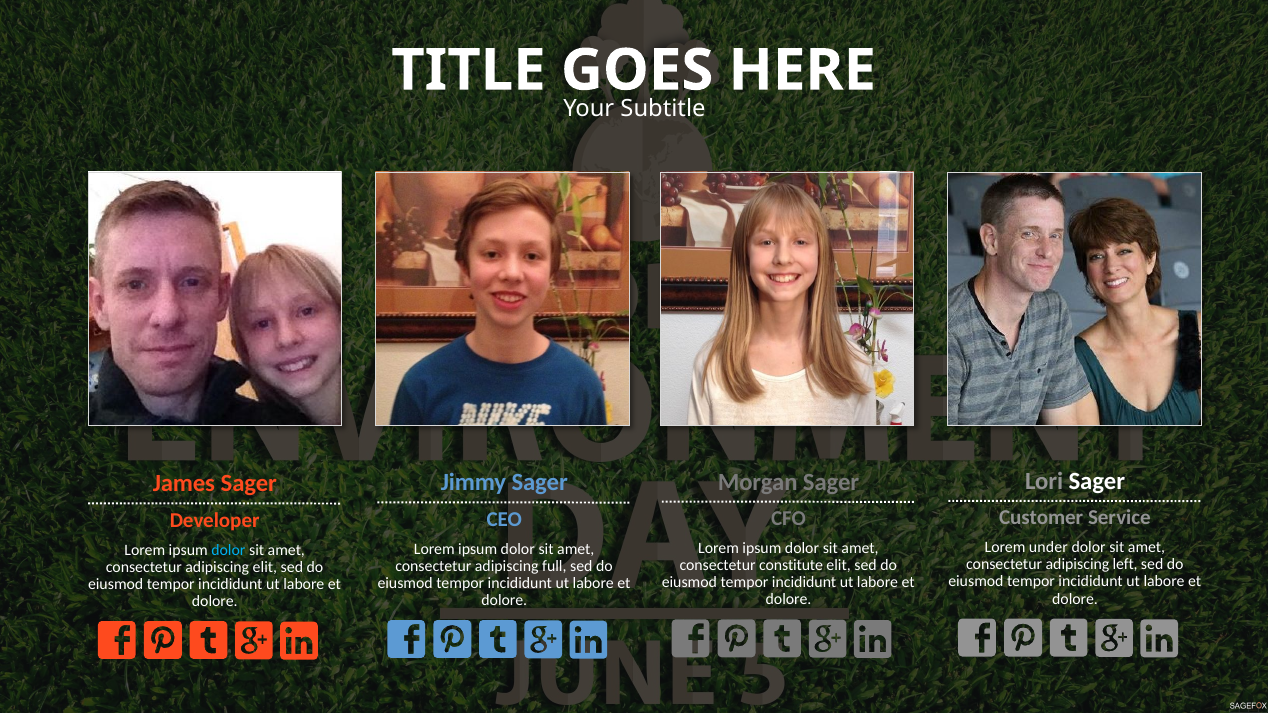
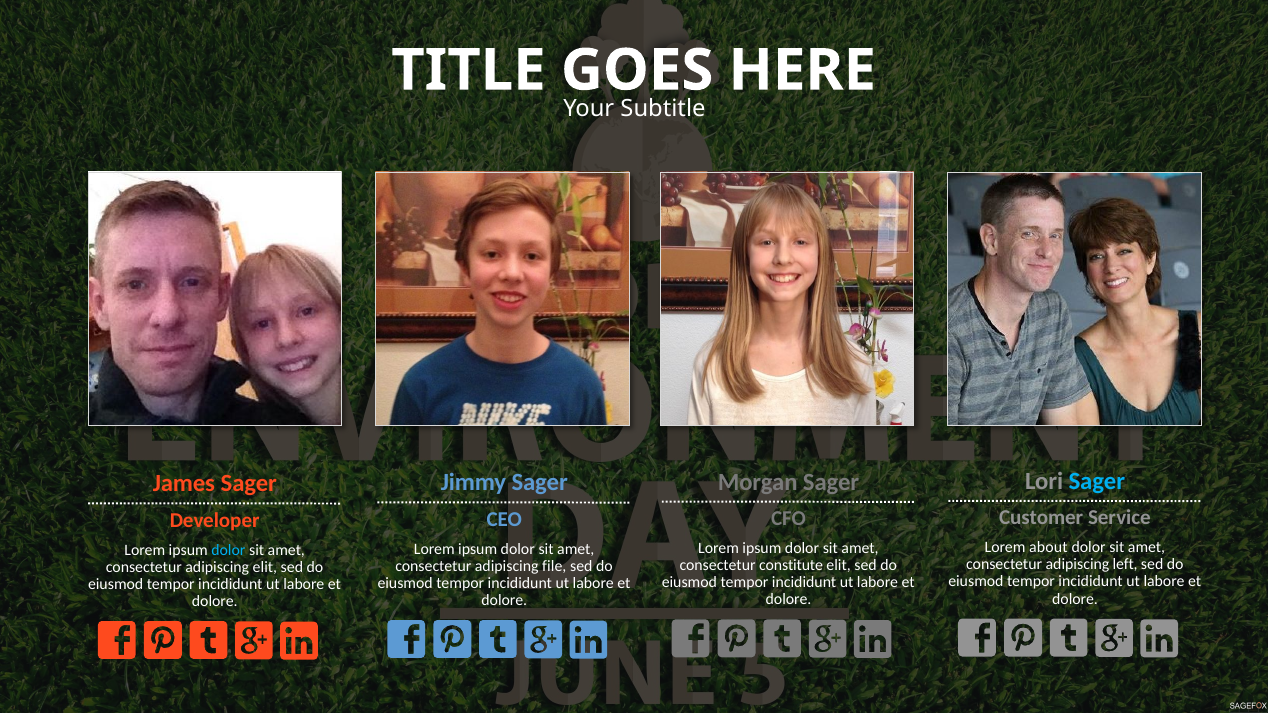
Sager at (1097, 481) colour: white -> light blue
under: under -> about
full: full -> file
